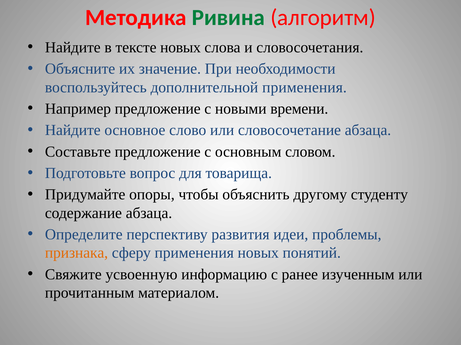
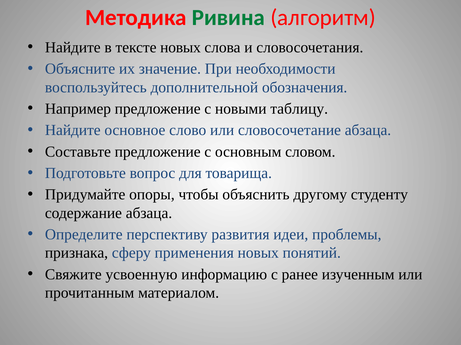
дополнительной применения: применения -> обозначения
времени: времени -> таблицу
признака colour: orange -> black
